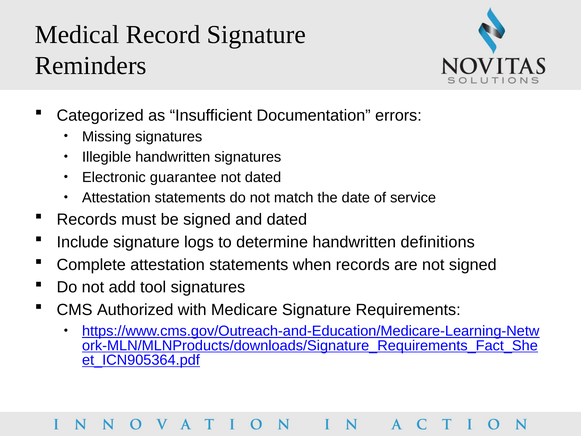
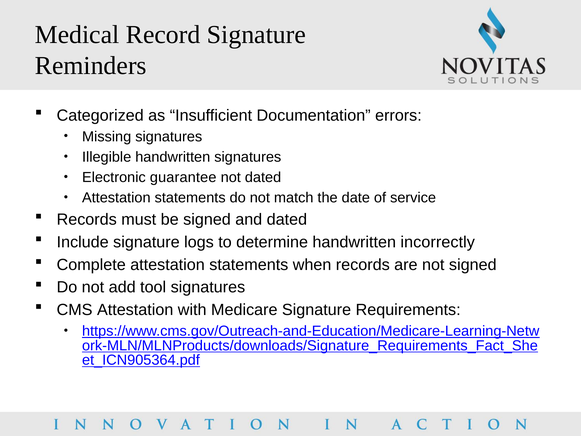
definitions: definitions -> incorrectly
CMS Authorized: Authorized -> Attestation
